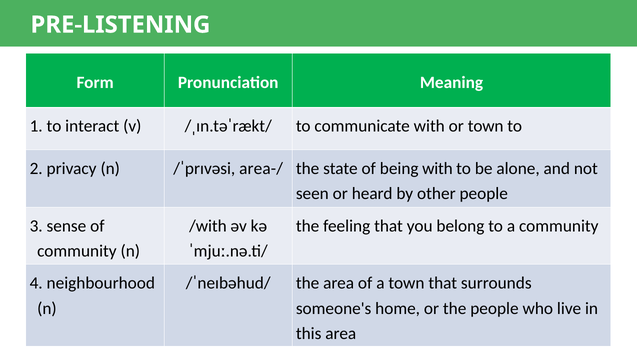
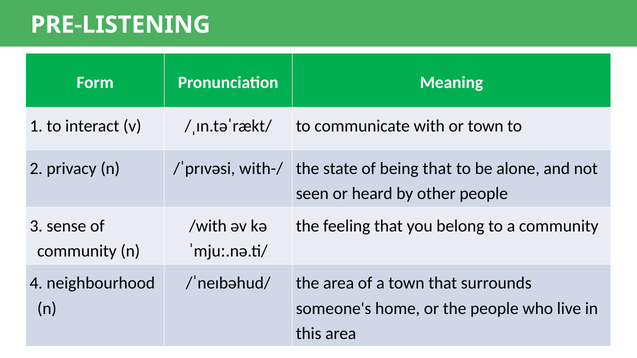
area-/: area-/ -> with-/
being with: with -> that
